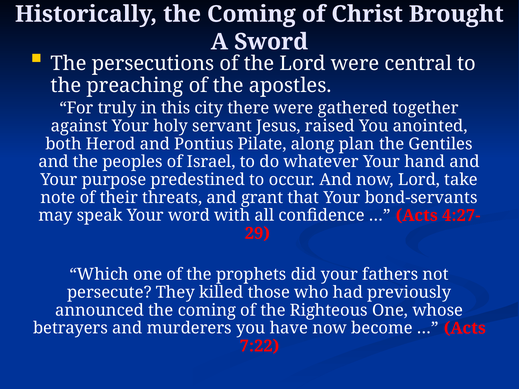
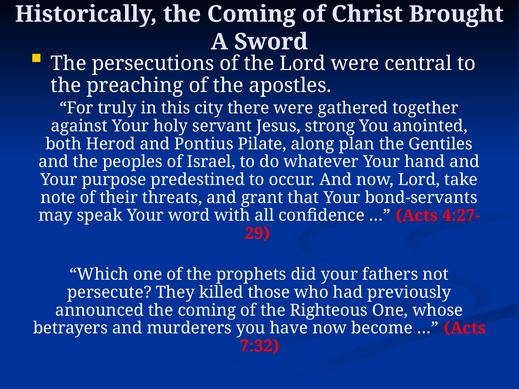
raised: raised -> strong
7:22: 7:22 -> 7:32
